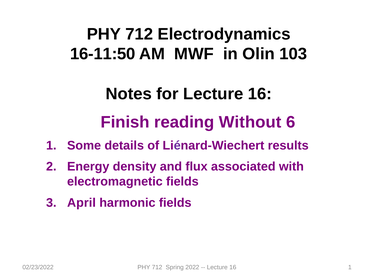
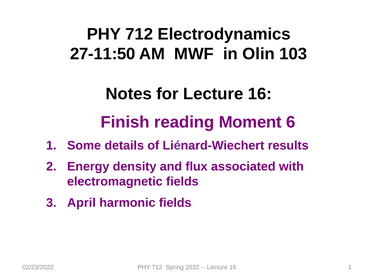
16-11:50: 16-11:50 -> 27-11:50
Without: Without -> Moment
